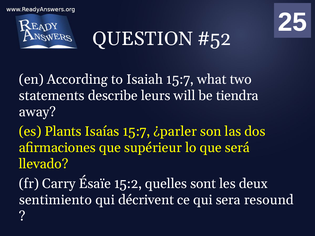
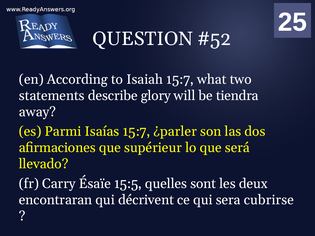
leurs: leurs -> glory
Plants: Plants -> Parmi
15:2: 15:2 -> 15:5
sentimiento: sentimiento -> encontraran
resound: resound -> cubrirse
